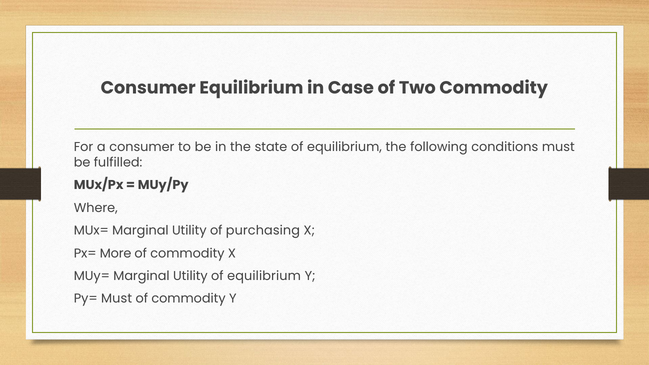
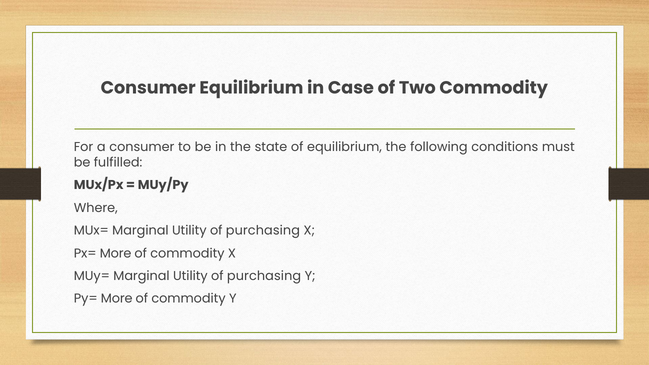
equilibrium at (264, 276): equilibrium -> purchasing
Py= Must: Must -> More
